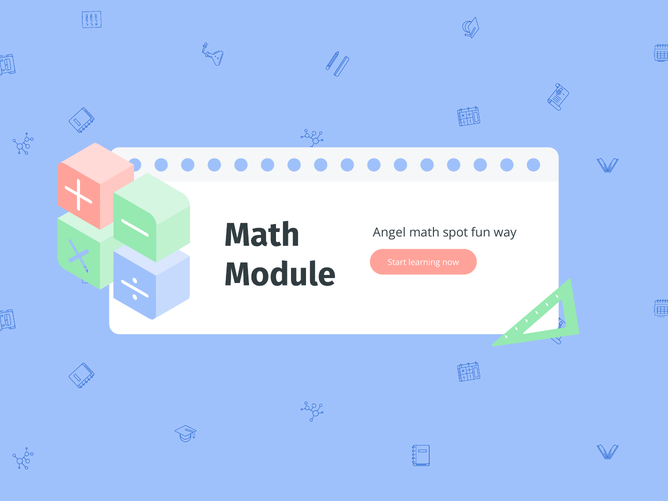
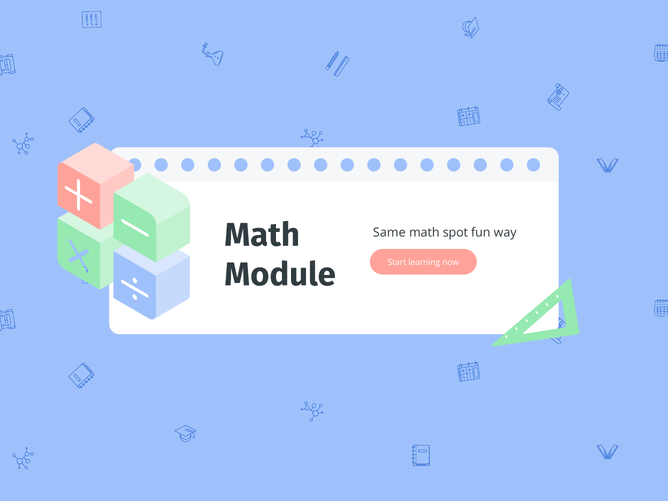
Angel: Angel -> Same
